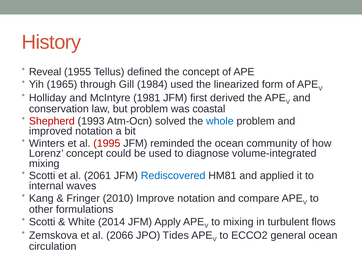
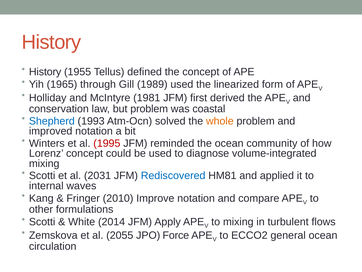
Reveal at (45, 72): Reveal -> History
1984: 1984 -> 1989
Shepherd colour: red -> blue
whole colour: blue -> orange
2061: 2061 -> 2031
2066: 2066 -> 2055
Tides: Tides -> Force
